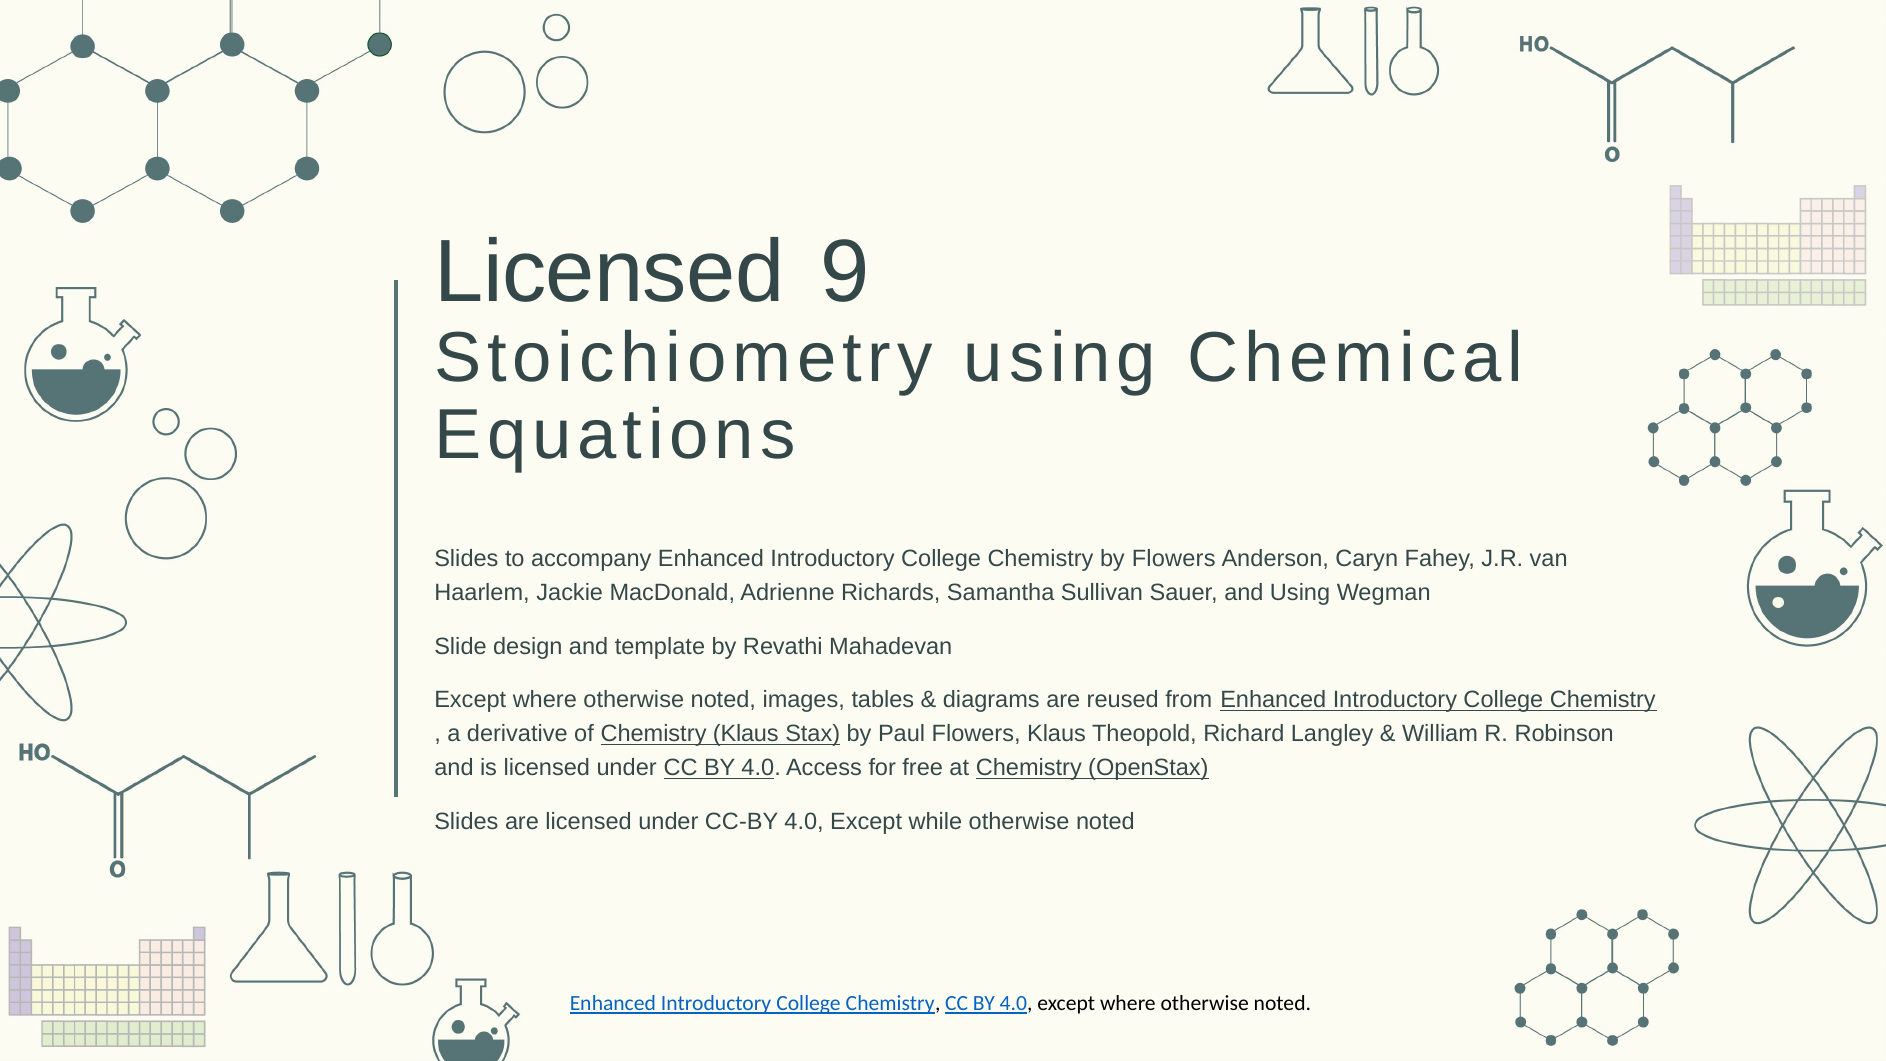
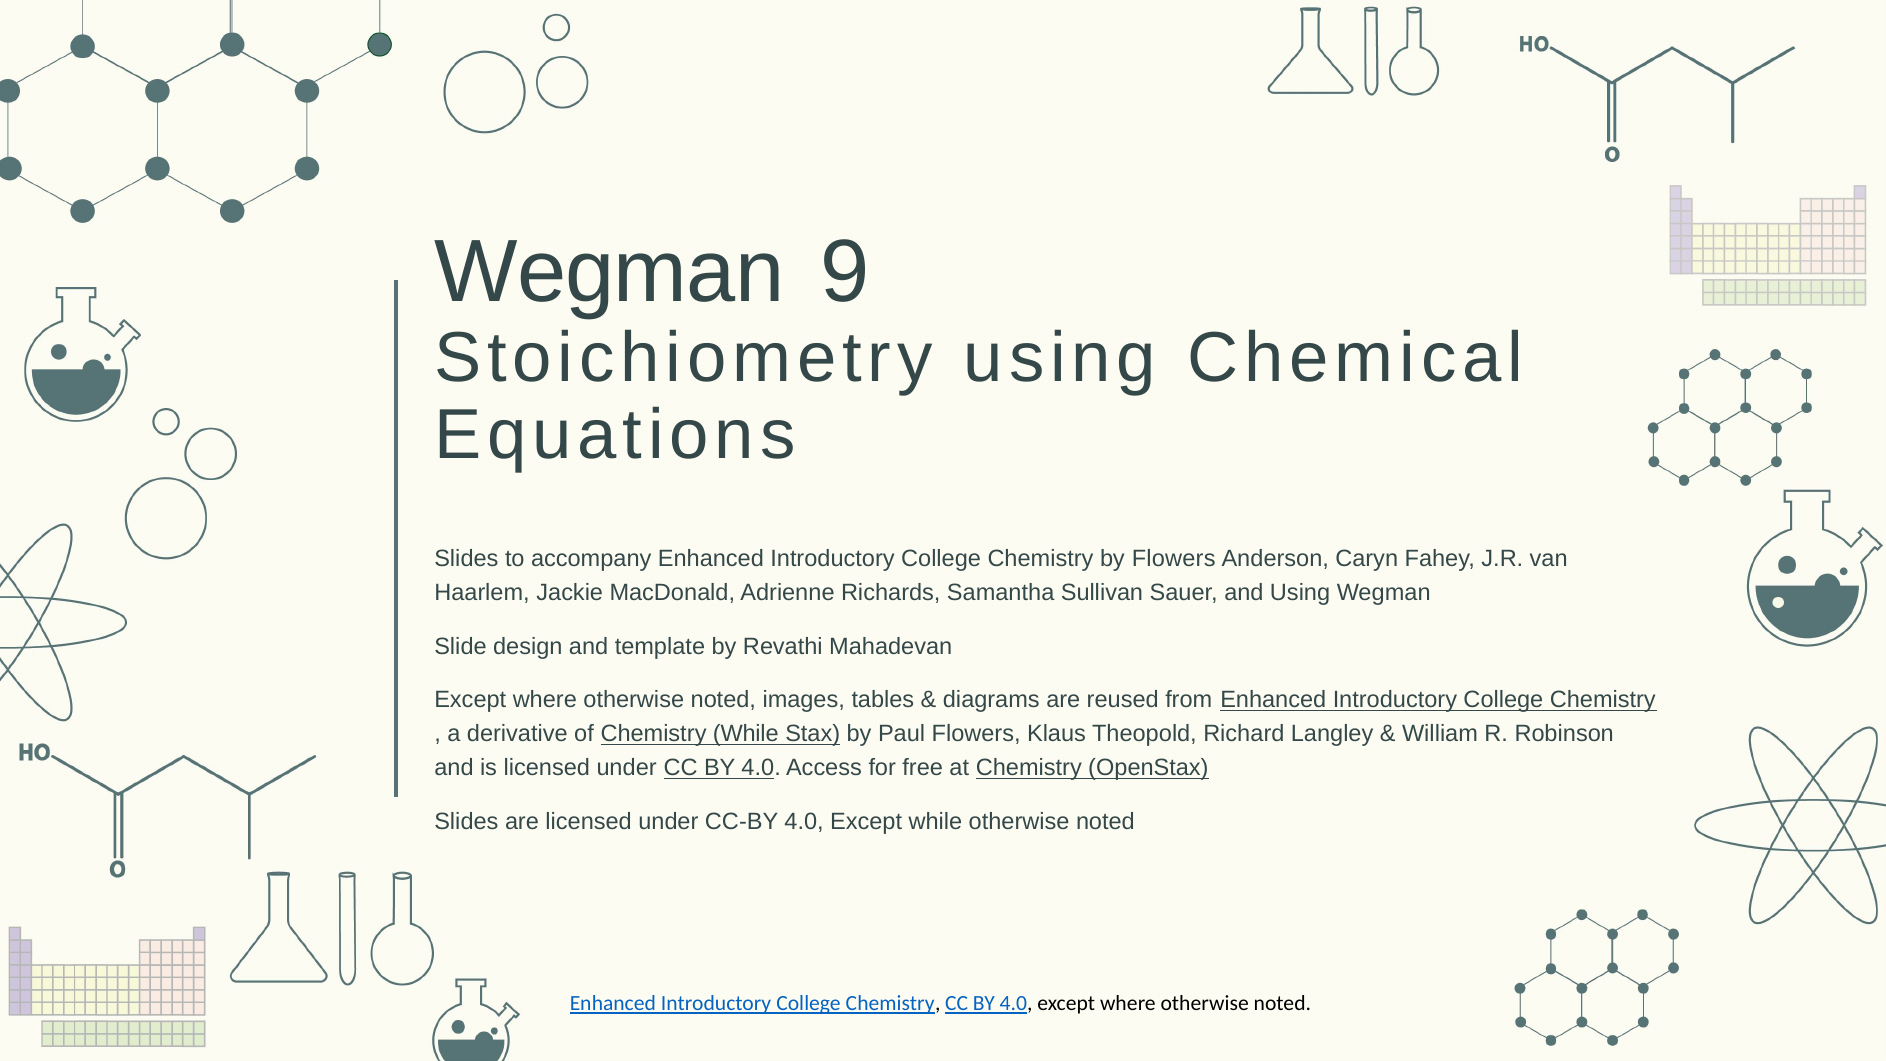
Licensed at (609, 272): Licensed -> Wegman
Chemistry Klaus: Klaus -> While
